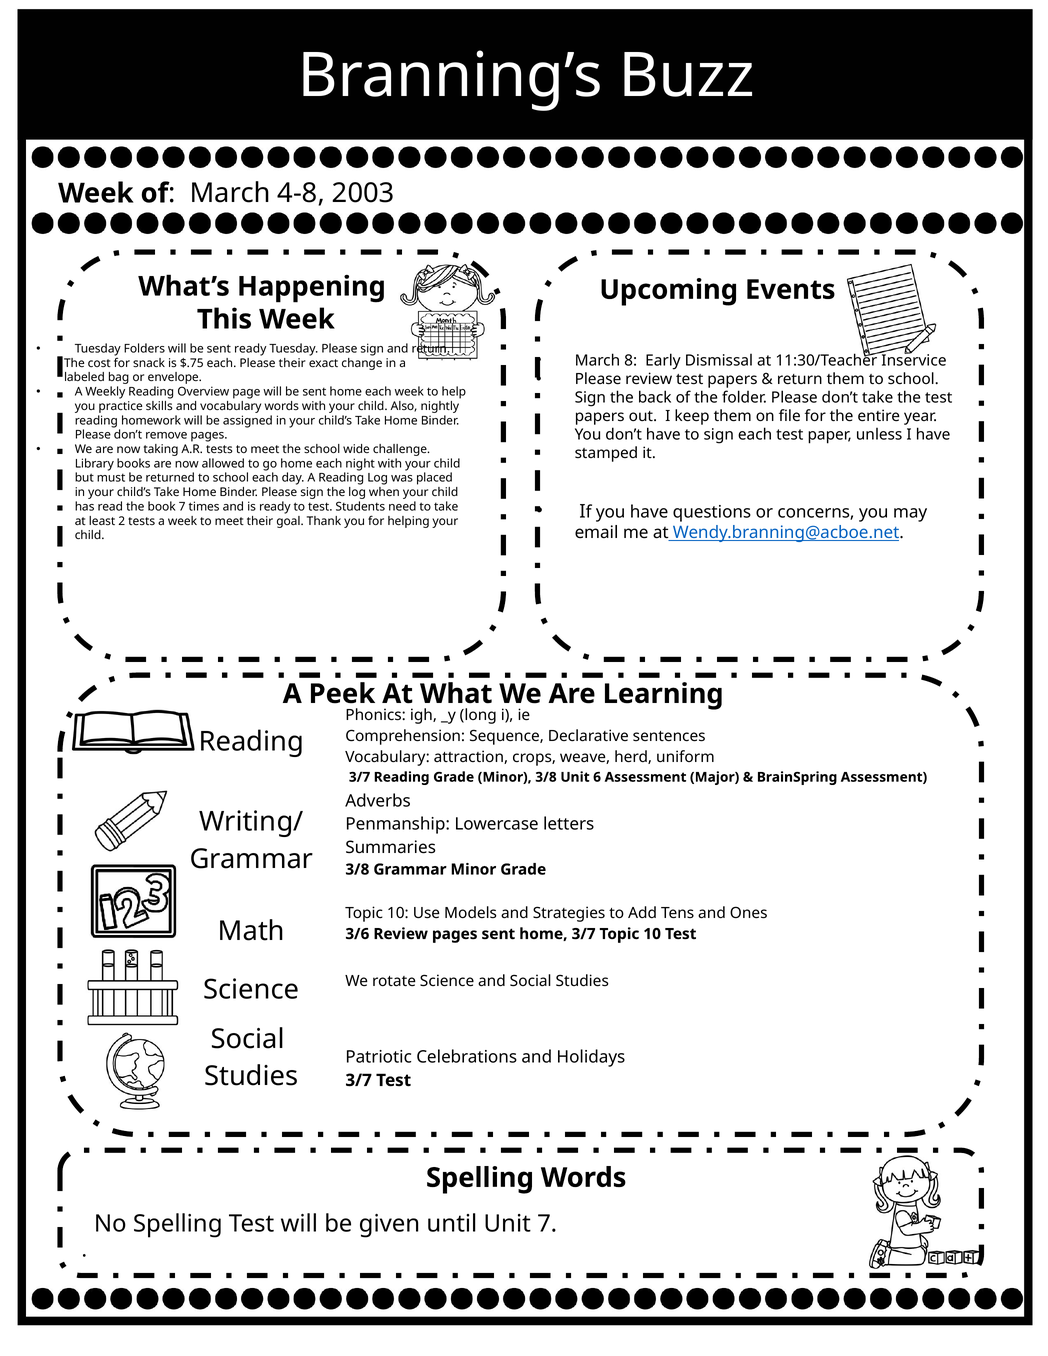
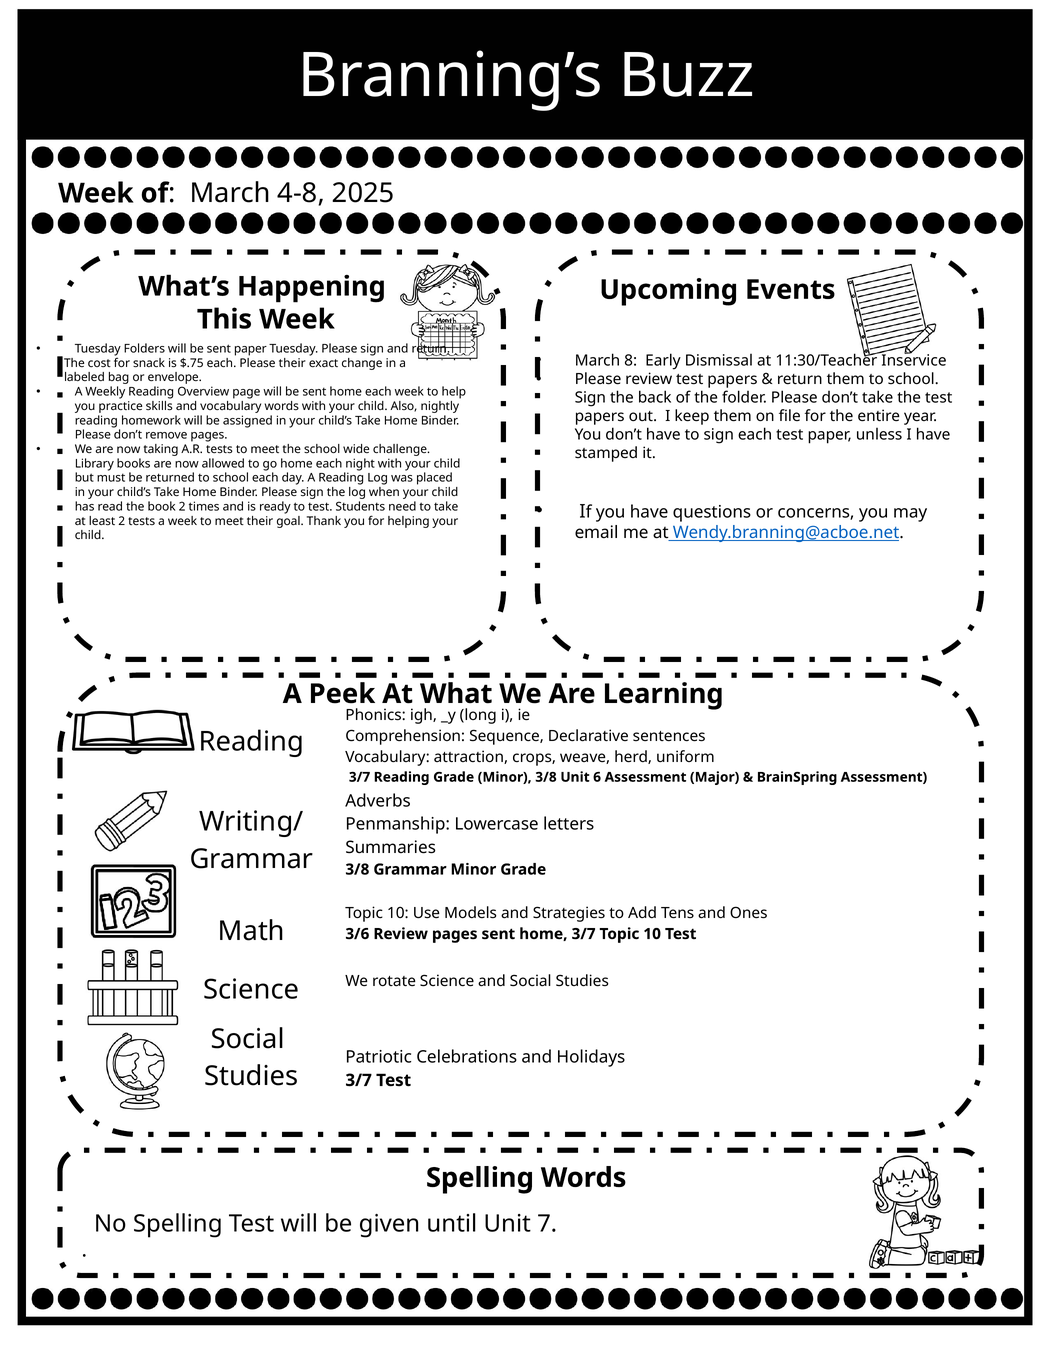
2003: 2003 -> 2025
sent ready: ready -> paper
book 7: 7 -> 2
